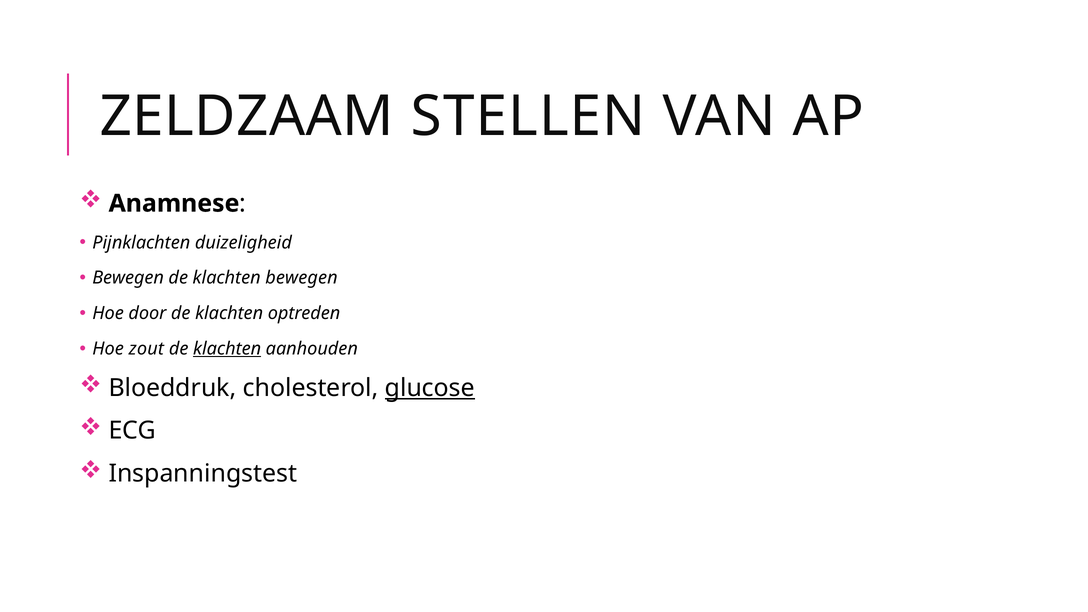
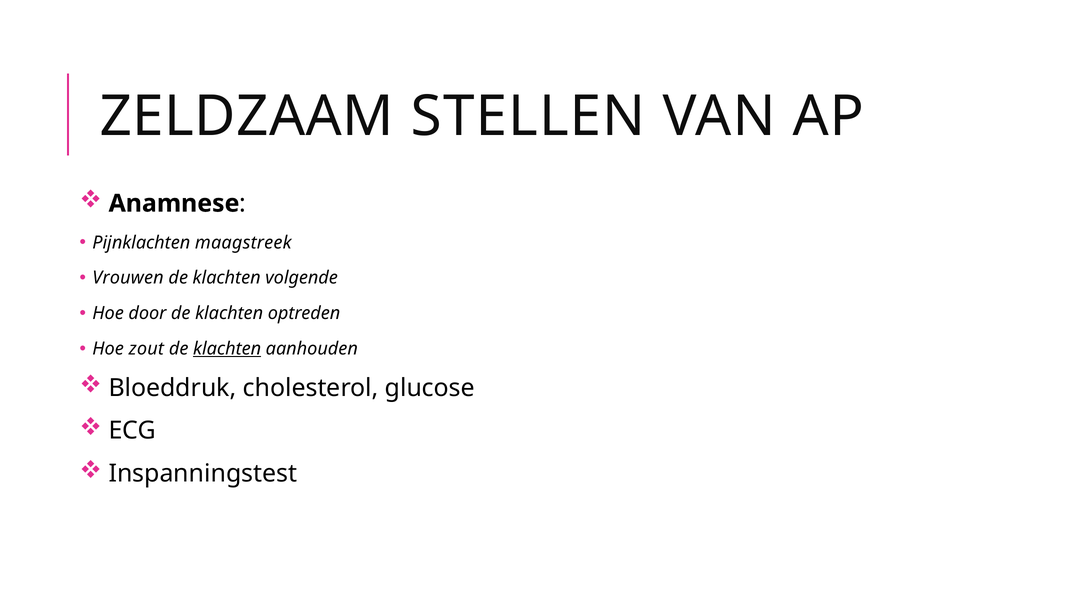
duizeligheid: duizeligheid -> maagstreek
Bewegen at (128, 278): Bewegen -> Vrouwen
klachten bewegen: bewegen -> volgende
glucose underline: present -> none
